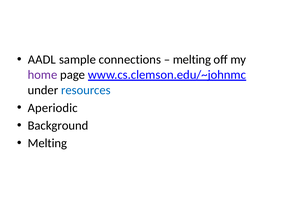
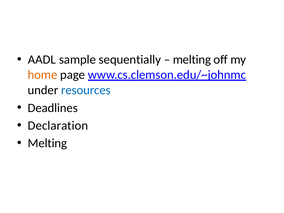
connections: connections -> sequentially
home colour: purple -> orange
Aperiodic: Aperiodic -> Deadlines
Background: Background -> Declaration
